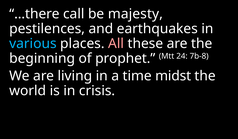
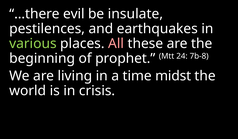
call: call -> evil
majesty: majesty -> insulate
various colour: light blue -> light green
